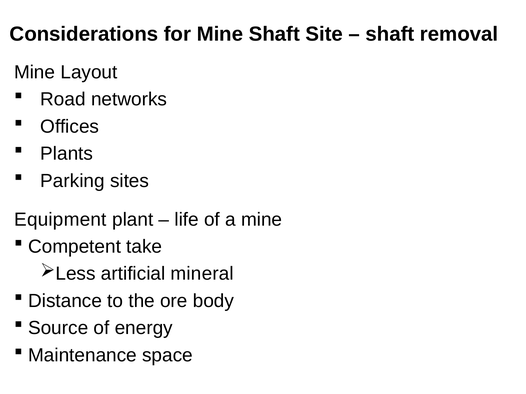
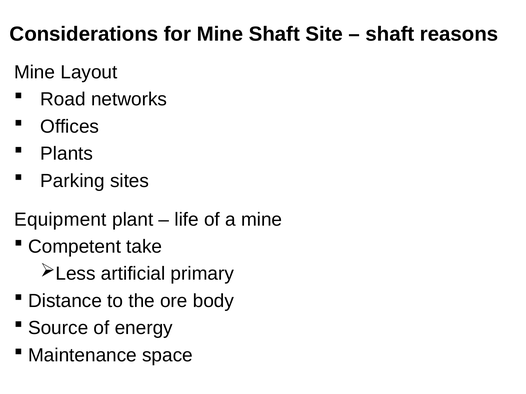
removal: removal -> reasons
mineral: mineral -> primary
